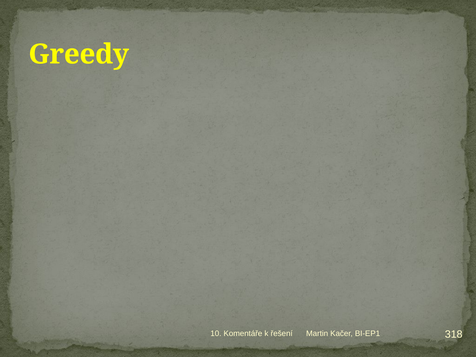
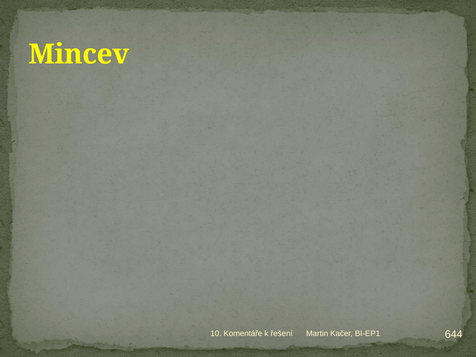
Greedy: Greedy -> Mincev
318: 318 -> 644
